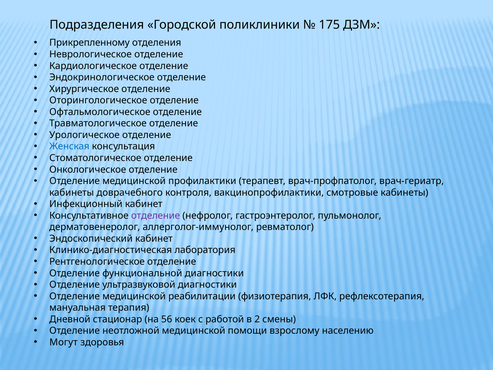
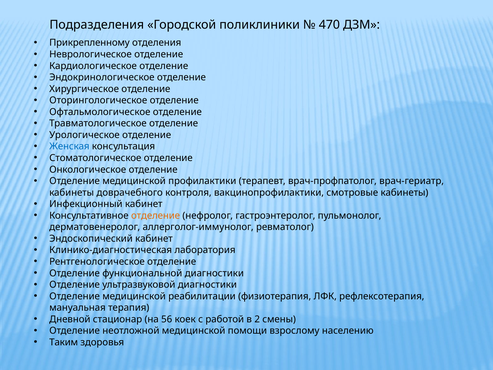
175: 175 -> 470
отделение at (156, 215) colour: purple -> orange
Могут: Могут -> Таким
